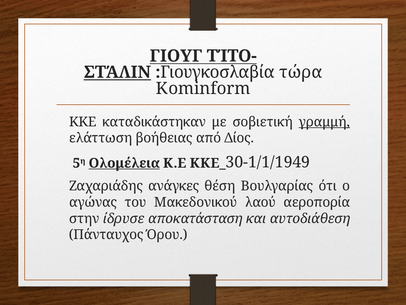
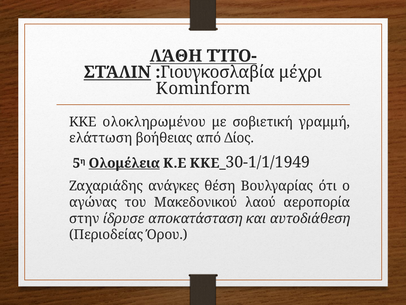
ΓΙΟΥΓ: ΓΙΟΥΓ -> ΛΆΘΗ
τώρα: τώρα -> μέχρι
καταδικάστηκαν: καταδικάστηκαν -> ολοκληρωμένου
γραμμή underline: present -> none
Πάνταυχος: Πάνταυχος -> Περιοδείας
